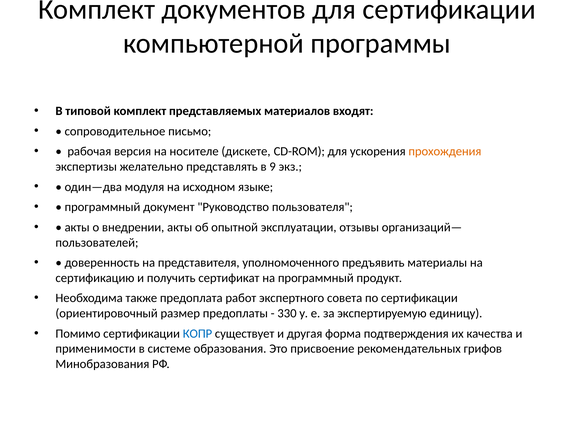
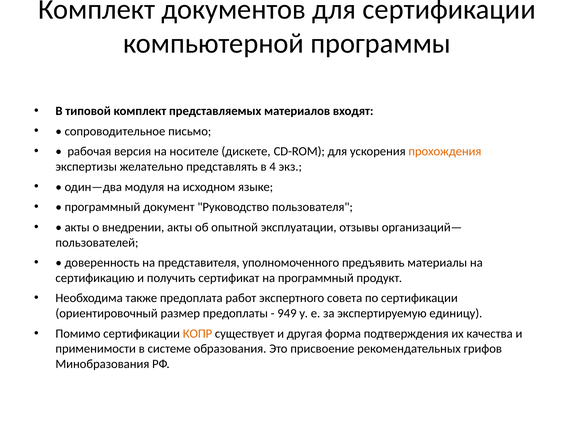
9: 9 -> 4
330: 330 -> 949
КОПР colour: blue -> orange
